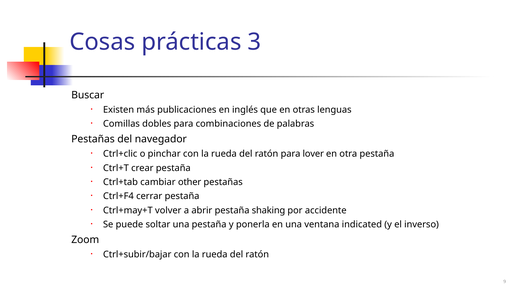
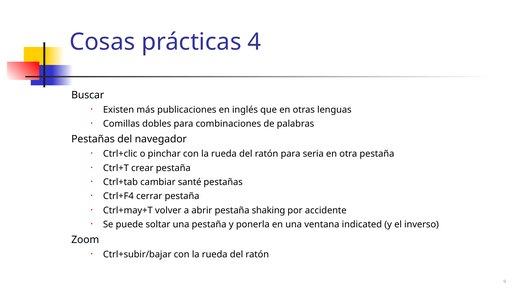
3: 3 -> 4
lover: lover -> seria
other: other -> santé
